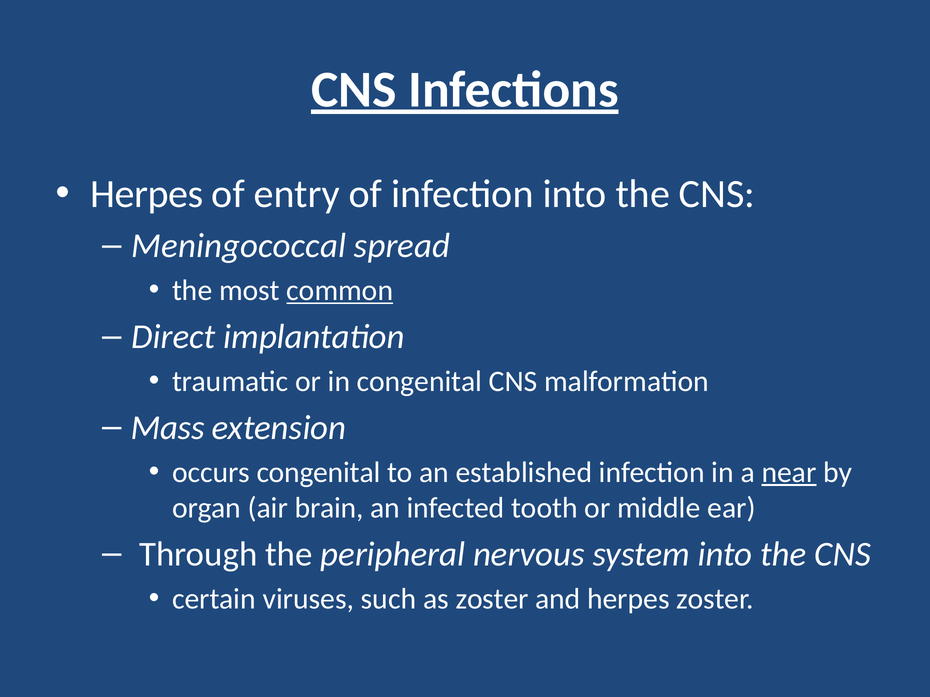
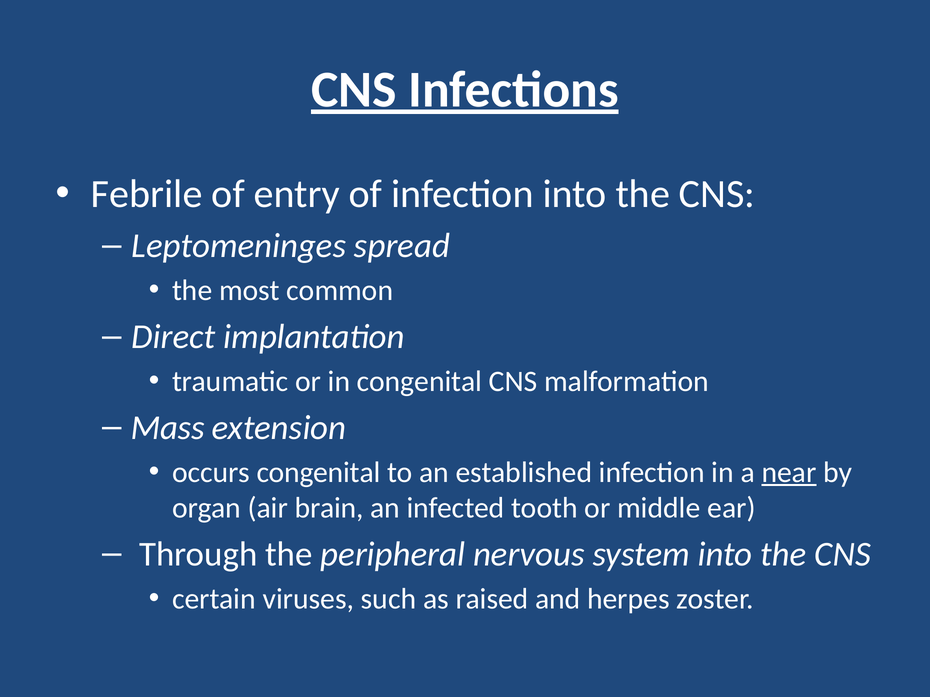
Herpes at (147, 194): Herpes -> Febrile
Meningococcal: Meningococcal -> Leptomeninges
common underline: present -> none
as zoster: zoster -> raised
